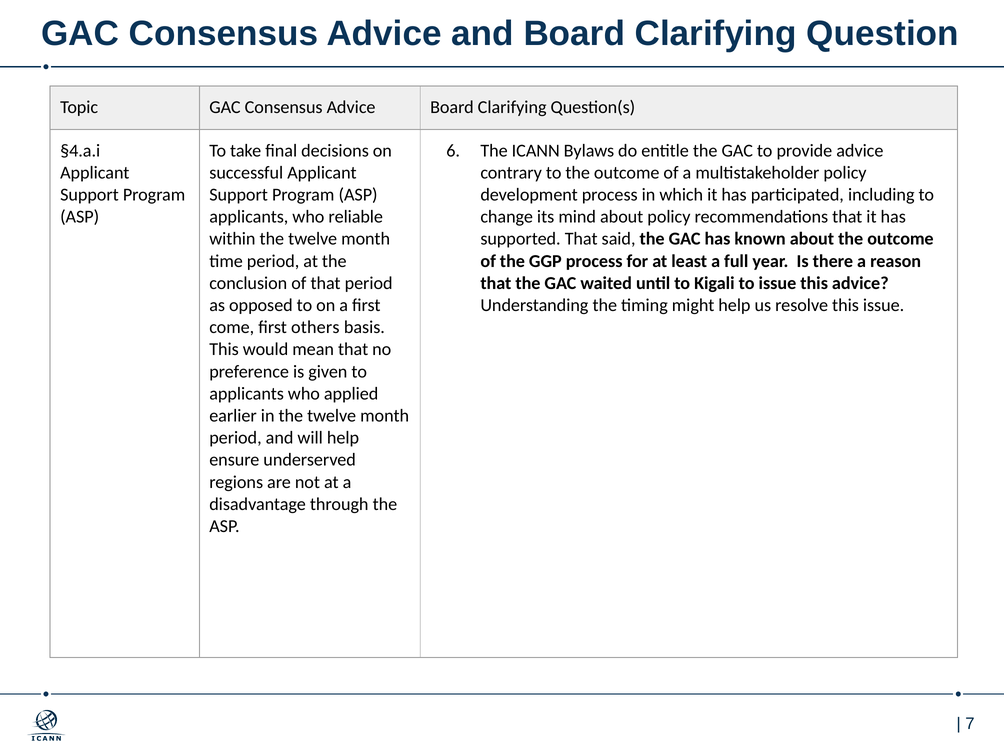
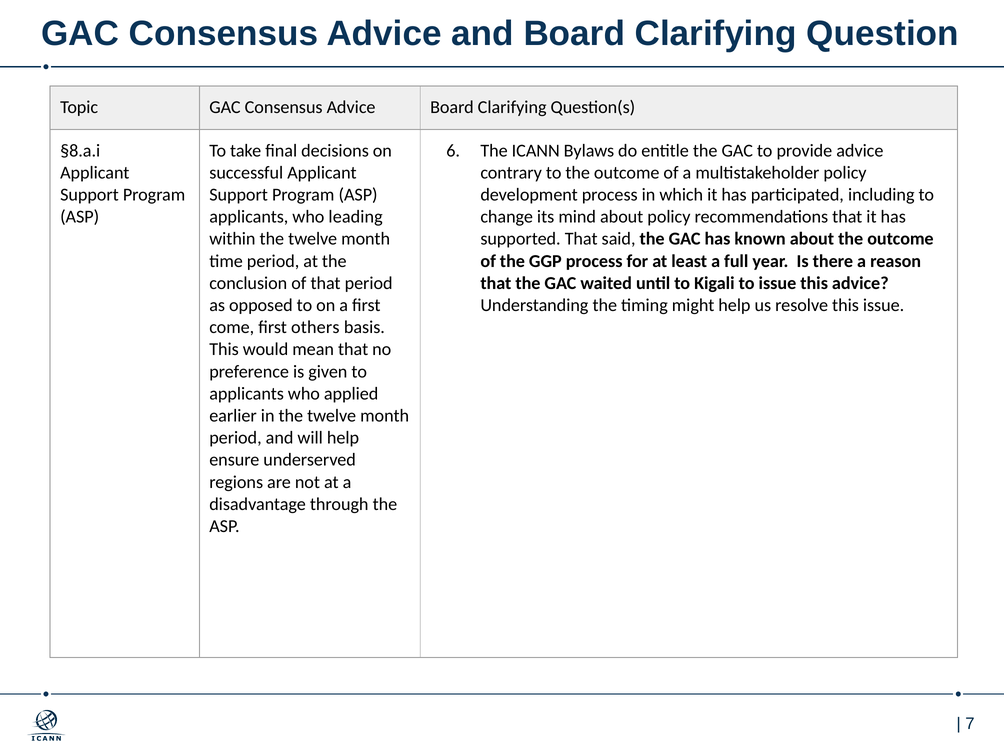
§4.a.i: §4.a.i -> §8.a.i
reliable: reliable -> leading
